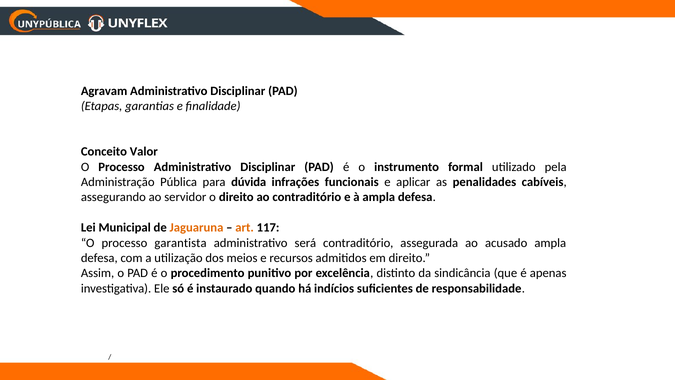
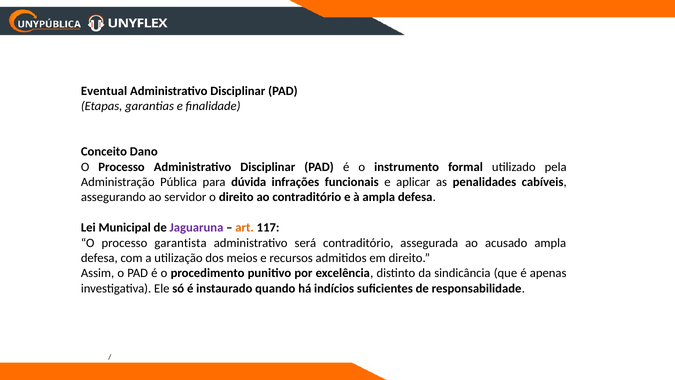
Agravam: Agravam -> Eventual
Valor: Valor -> Dano
Jaguaruna colour: orange -> purple
